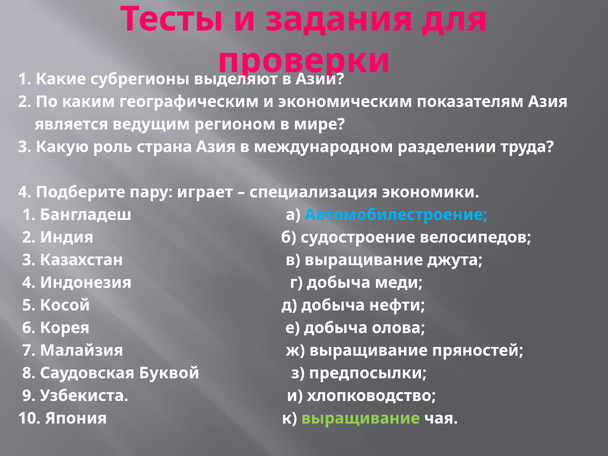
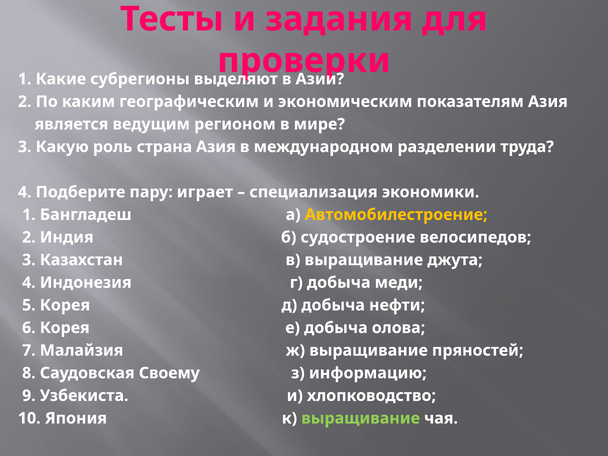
Автомобилестроение colour: light blue -> yellow
5 Косой: Косой -> Корея
Буквой: Буквой -> Своему
предпосылки: предпосылки -> информацию
